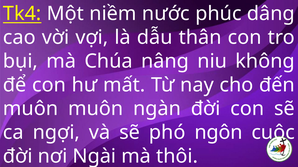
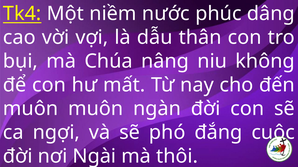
ngôn: ngôn -> đắng
